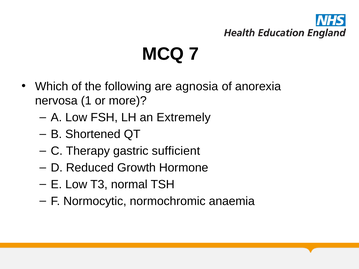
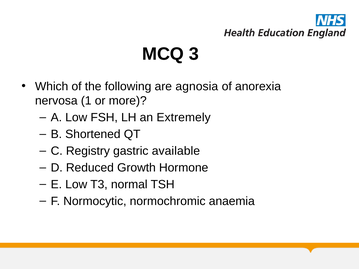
7: 7 -> 3
Therapy: Therapy -> Registry
sufficient: sufficient -> available
